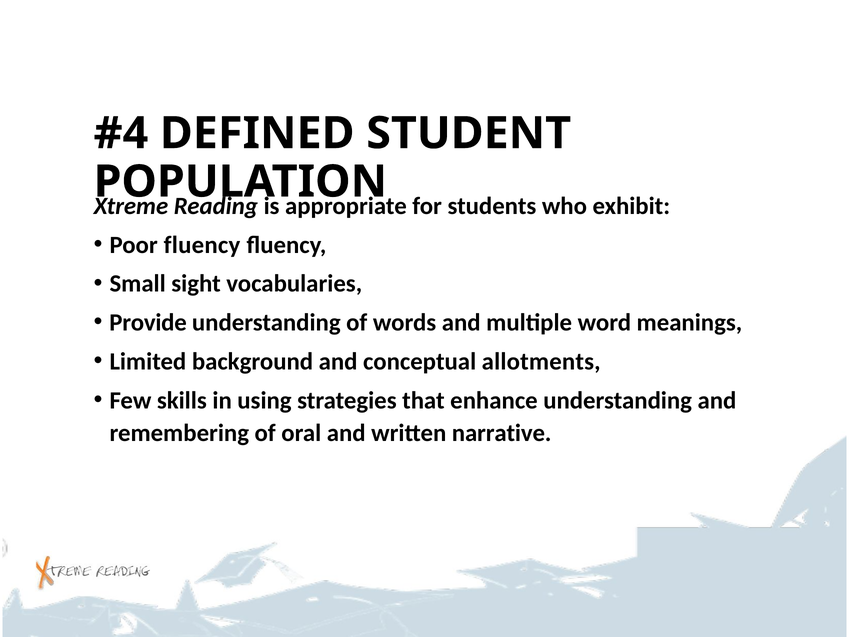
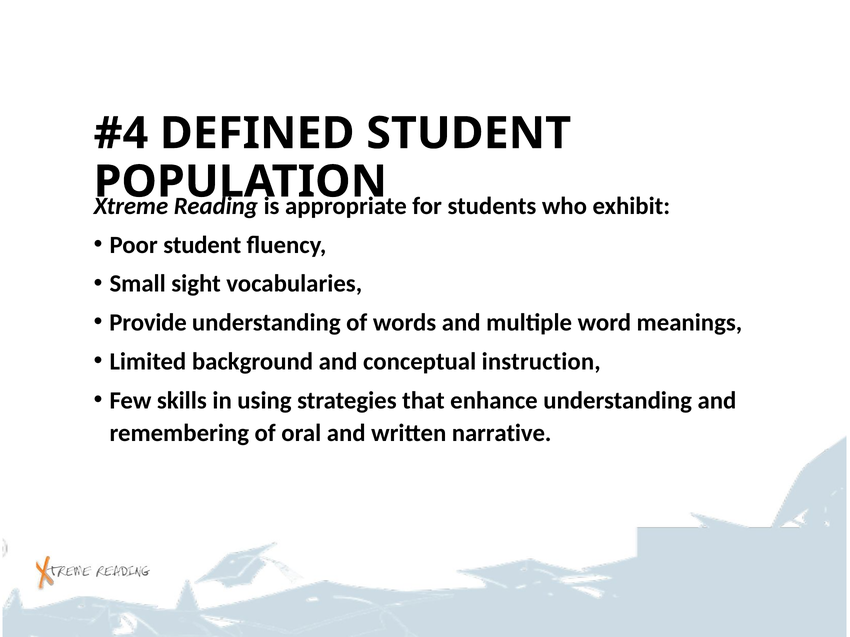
Poor fluency: fluency -> student
allotments: allotments -> instruction
